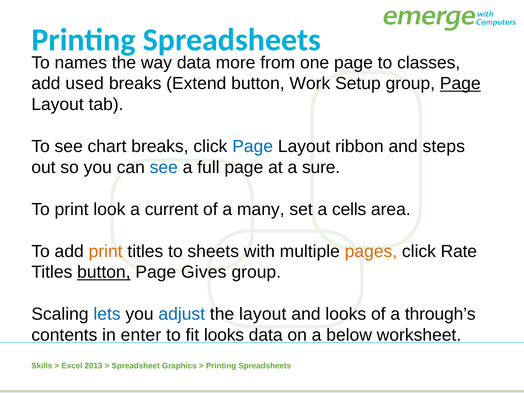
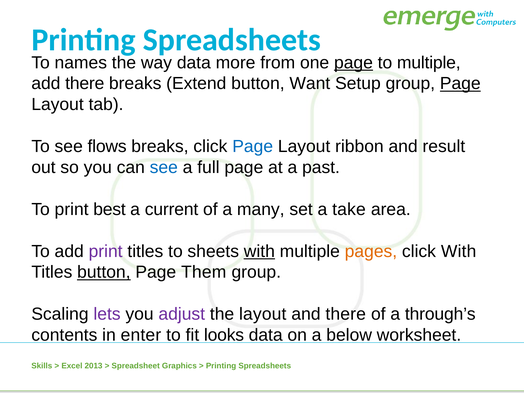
page at (353, 63) underline: none -> present
to classes: classes -> multiple
add used: used -> there
Work: Work -> Want
chart: chart -> flows
steps: steps -> result
sure: sure -> past
look: look -> best
cells: cells -> take
print at (106, 251) colour: orange -> purple
with at (259, 251) underline: none -> present
click Rate: Rate -> With
Gives: Gives -> Them
lets colour: blue -> purple
adjust colour: blue -> purple
and looks: looks -> there
